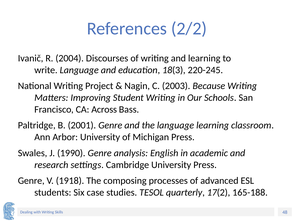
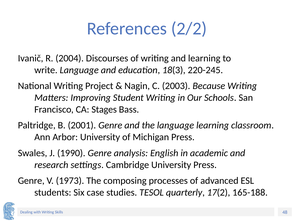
Across: Across -> Stages
1918: 1918 -> 1973
